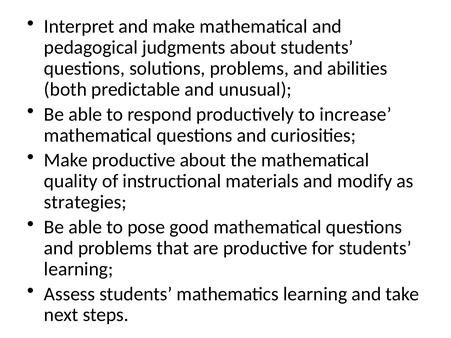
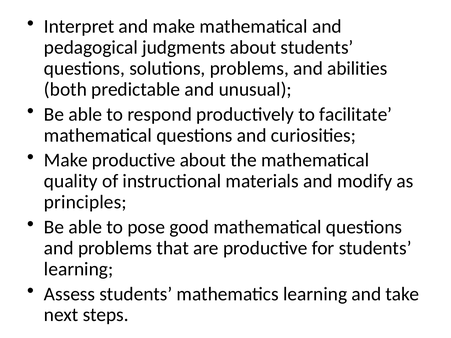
increase: increase -> facilitate
strategies: strategies -> principles
